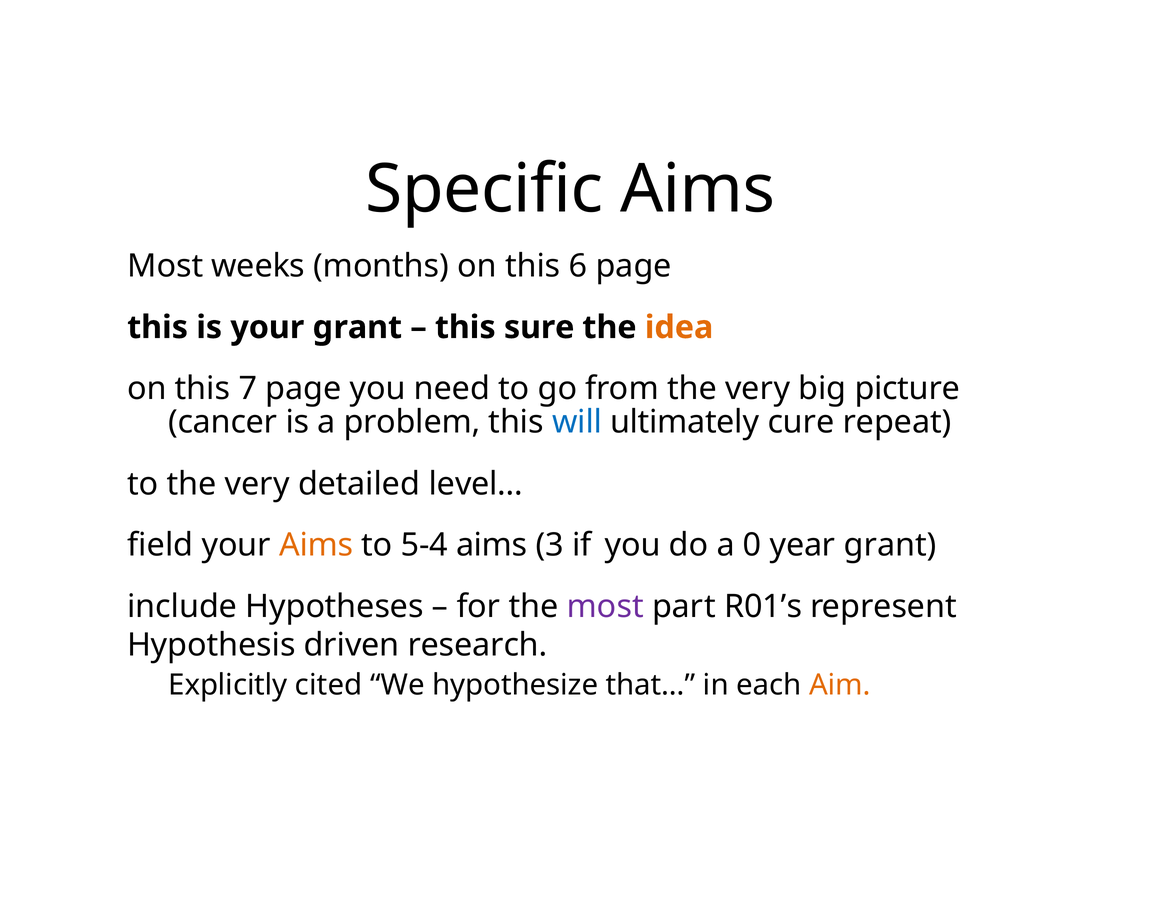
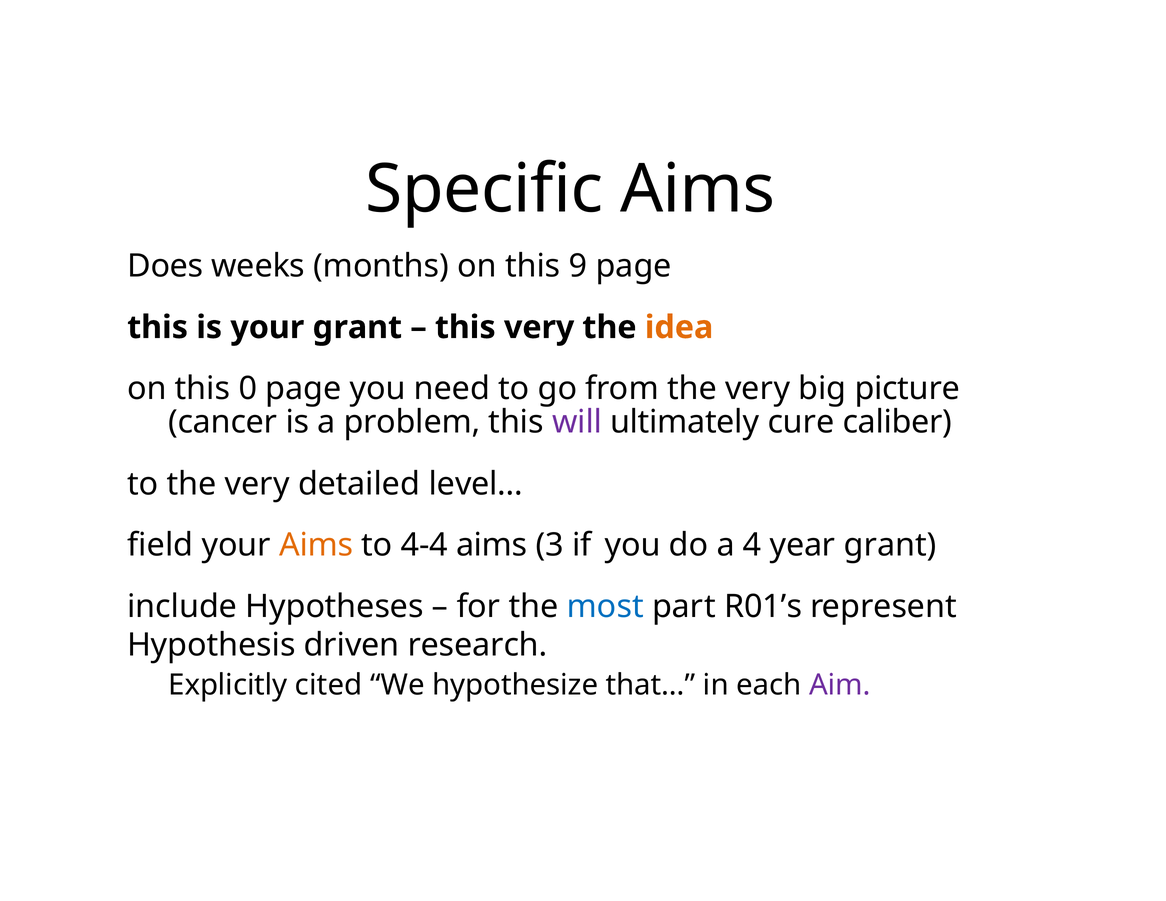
Most at (165, 266): Most -> Does
6: 6 -> 9
this sure: sure -> very
7: 7 -> 0
will colour: blue -> purple
repeat: repeat -> caliber
5-4: 5-4 -> 4-4
0: 0 -> 4
most at (605, 606) colour: purple -> blue
Aim colour: orange -> purple
